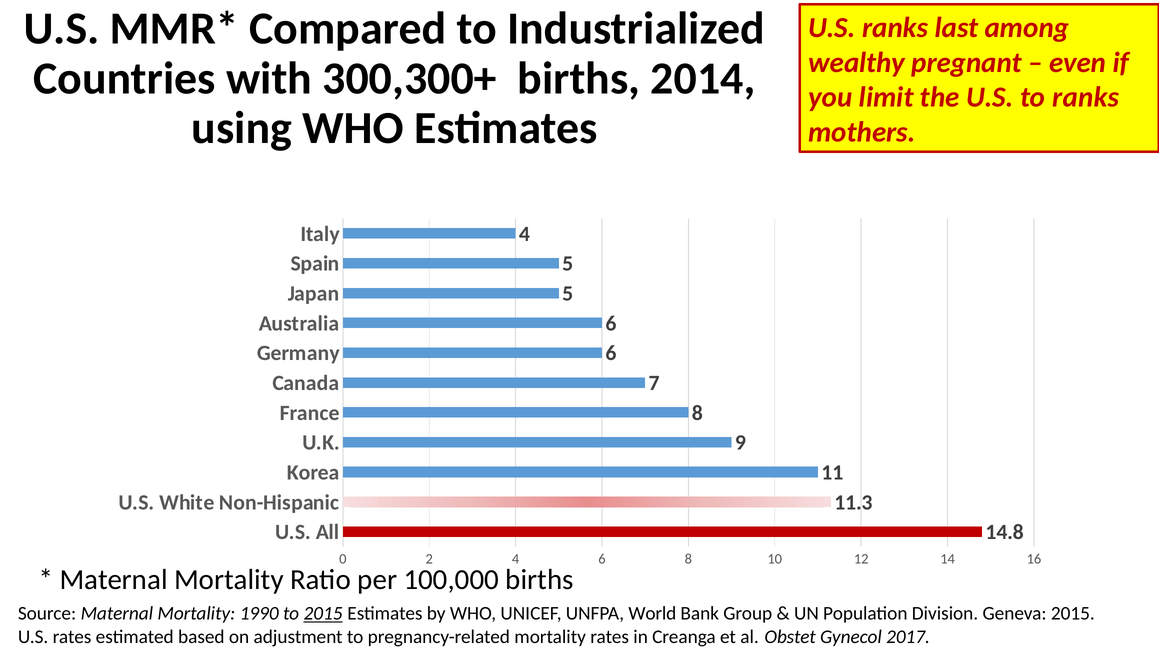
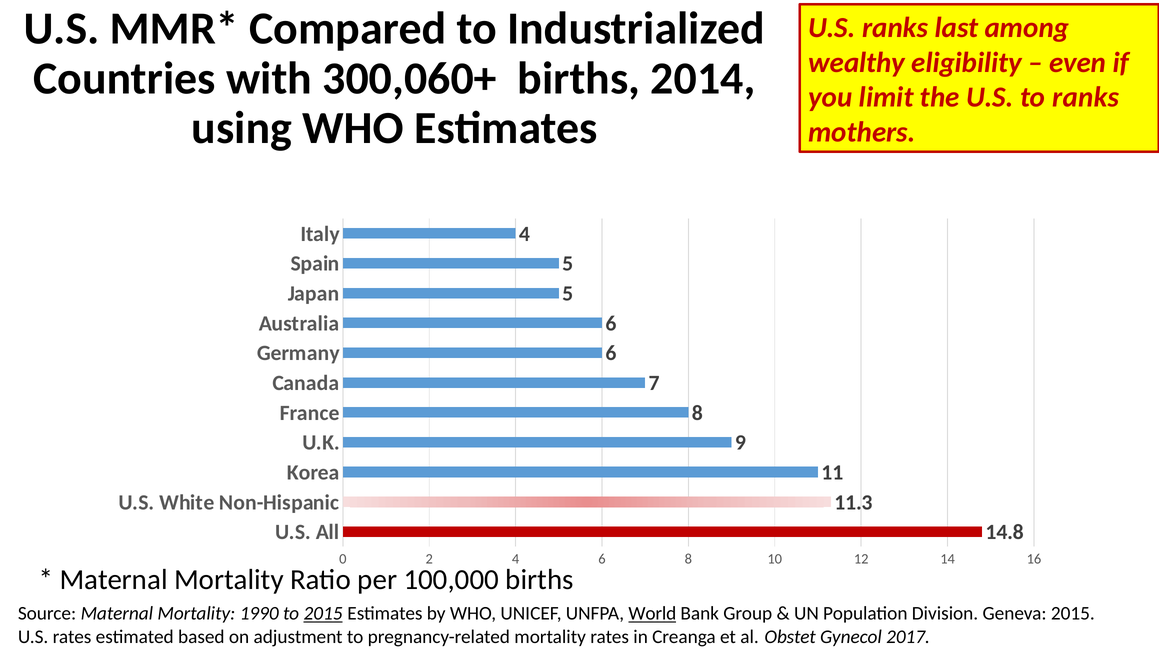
pregnant: pregnant -> eligibility
300,300+: 300,300+ -> 300,060+
World underline: none -> present
